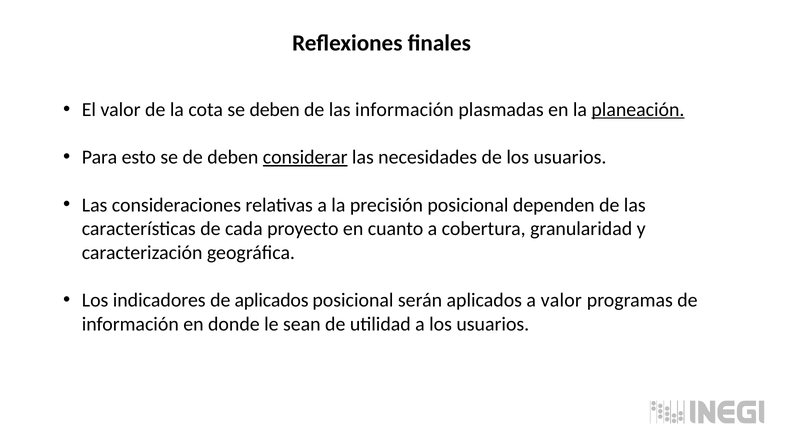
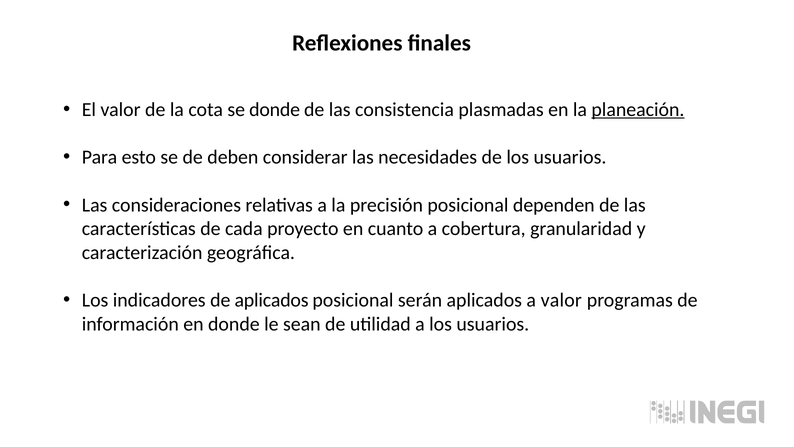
se deben: deben -> donde
las información: información -> consistencia
considerar underline: present -> none
